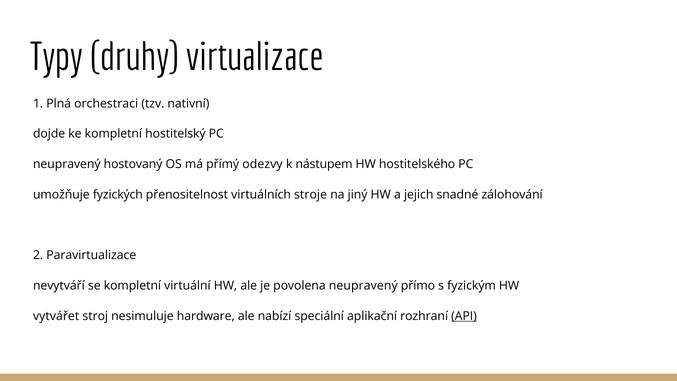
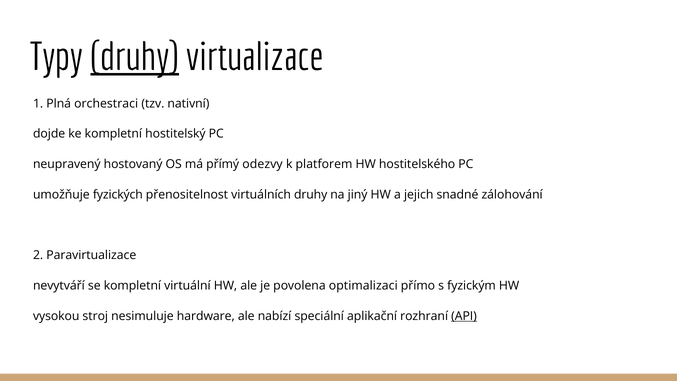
druhy at (135, 57) underline: none -> present
nástupem: nástupem -> platforem
virtuálních stroje: stroje -> druhy
povolena neupravený: neupravený -> optimalizaci
vytvářet: vytvářet -> vysokou
